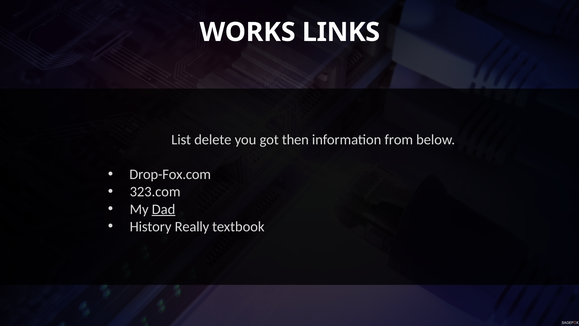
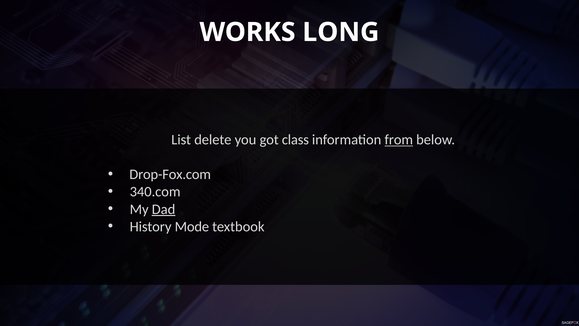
LINKS: LINKS -> LONG
then: then -> class
from underline: none -> present
323.com: 323.com -> 340.com
Really: Really -> Mode
